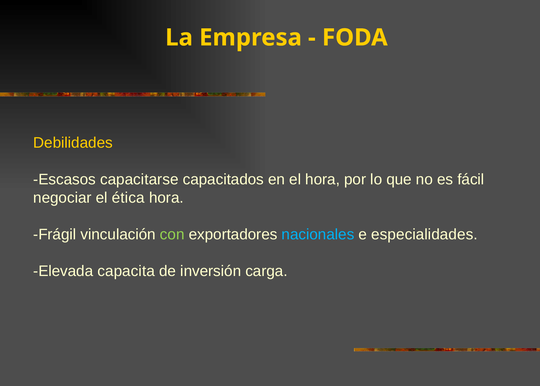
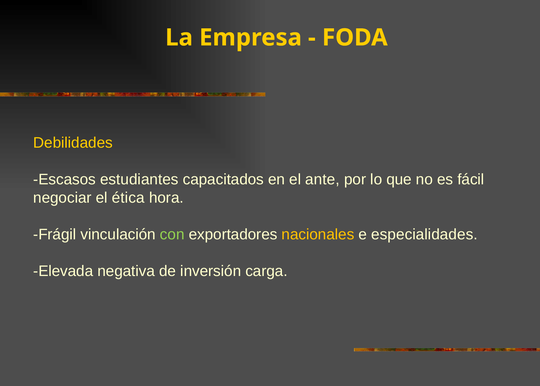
capacitarse: capacitarse -> estudiantes
el hora: hora -> ante
nacionales colour: light blue -> yellow
capacita: capacita -> negativa
